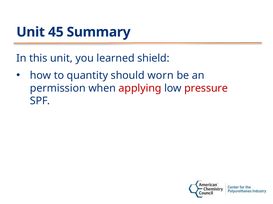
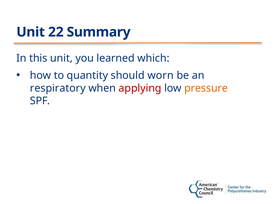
45: 45 -> 22
shield: shield -> which
permission: permission -> respiratory
pressure colour: red -> orange
